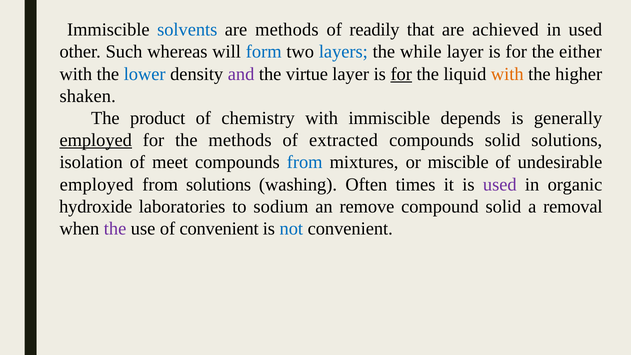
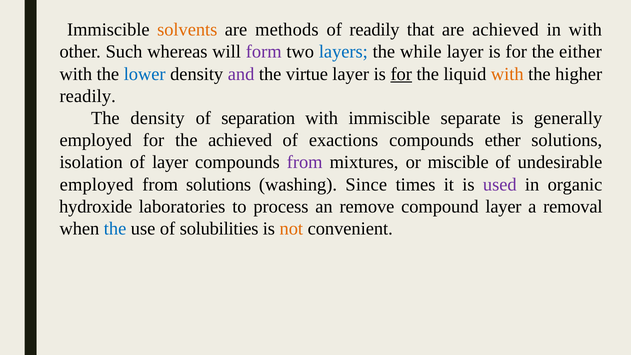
solvents colour: blue -> orange
in used: used -> with
form colour: blue -> purple
shaken at (88, 96): shaken -> readily
The product: product -> density
chemistry: chemistry -> separation
depends: depends -> separate
employed at (96, 140) underline: present -> none
the methods: methods -> achieved
extracted: extracted -> exactions
compounds solid: solid -> ether
of meet: meet -> layer
from at (305, 162) colour: blue -> purple
Often: Often -> Since
sodium: sodium -> process
compound solid: solid -> layer
the at (115, 229) colour: purple -> blue
of convenient: convenient -> solubilities
not colour: blue -> orange
